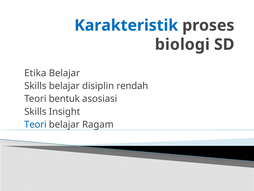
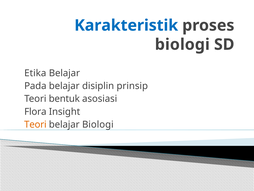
Skills at (35, 86): Skills -> Pada
rendah: rendah -> prinsip
Skills at (35, 111): Skills -> Flora
Teori at (35, 124) colour: blue -> orange
belajar Ragam: Ragam -> Biologi
